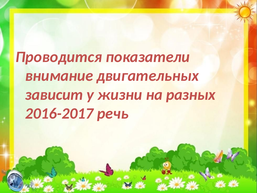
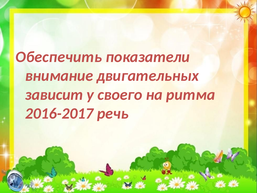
Проводится: Проводится -> Обеспечить
жизни: жизни -> своего
разных: разных -> ритма
